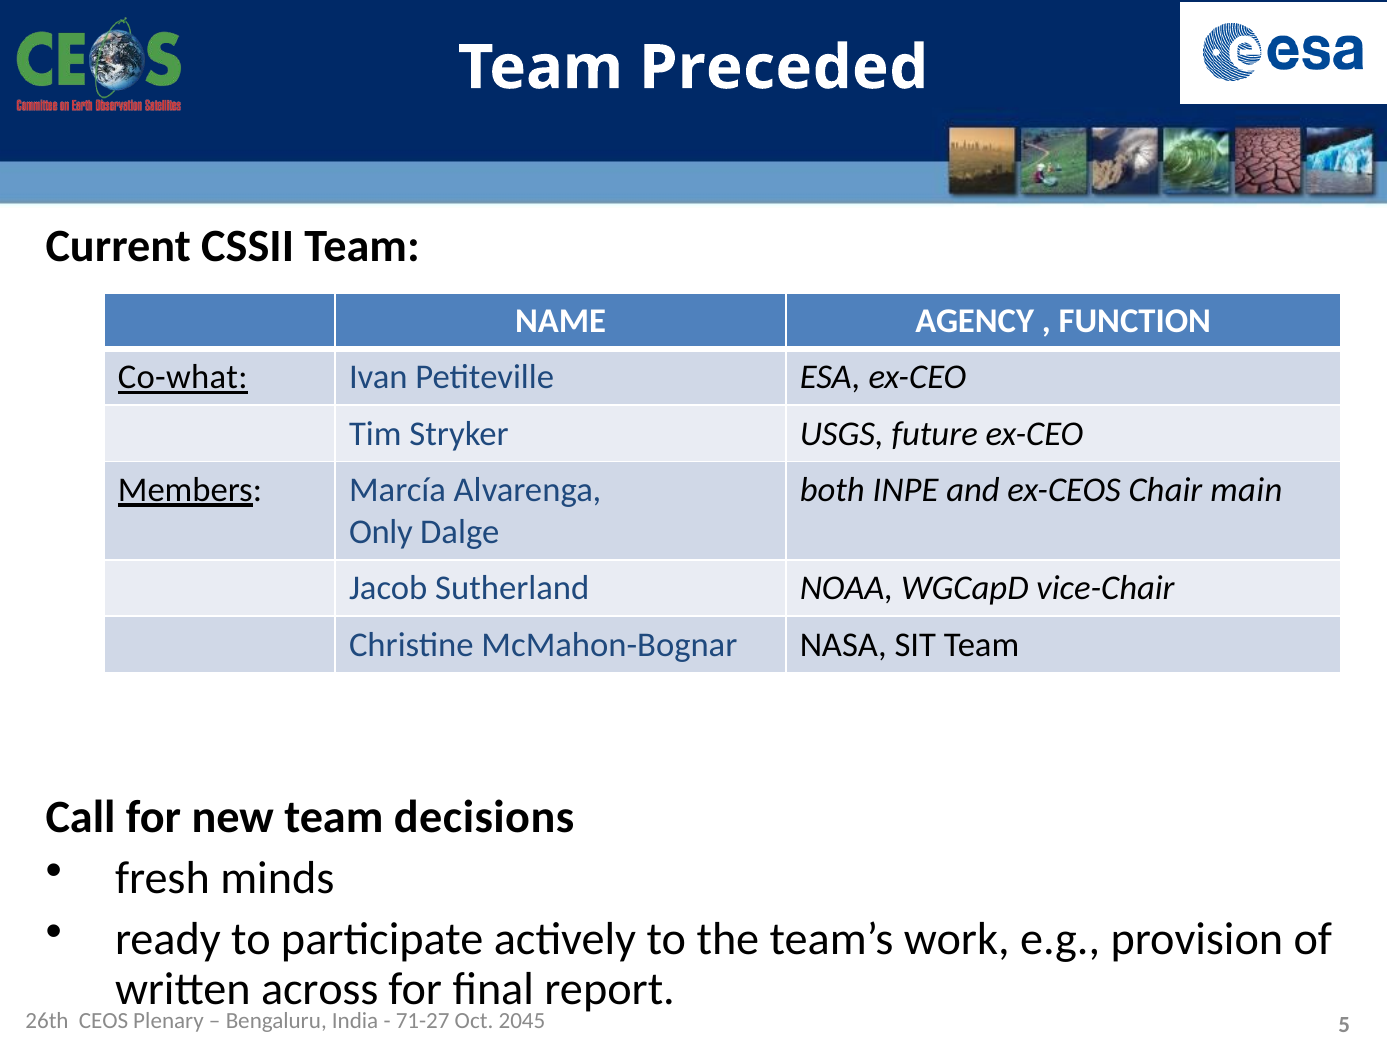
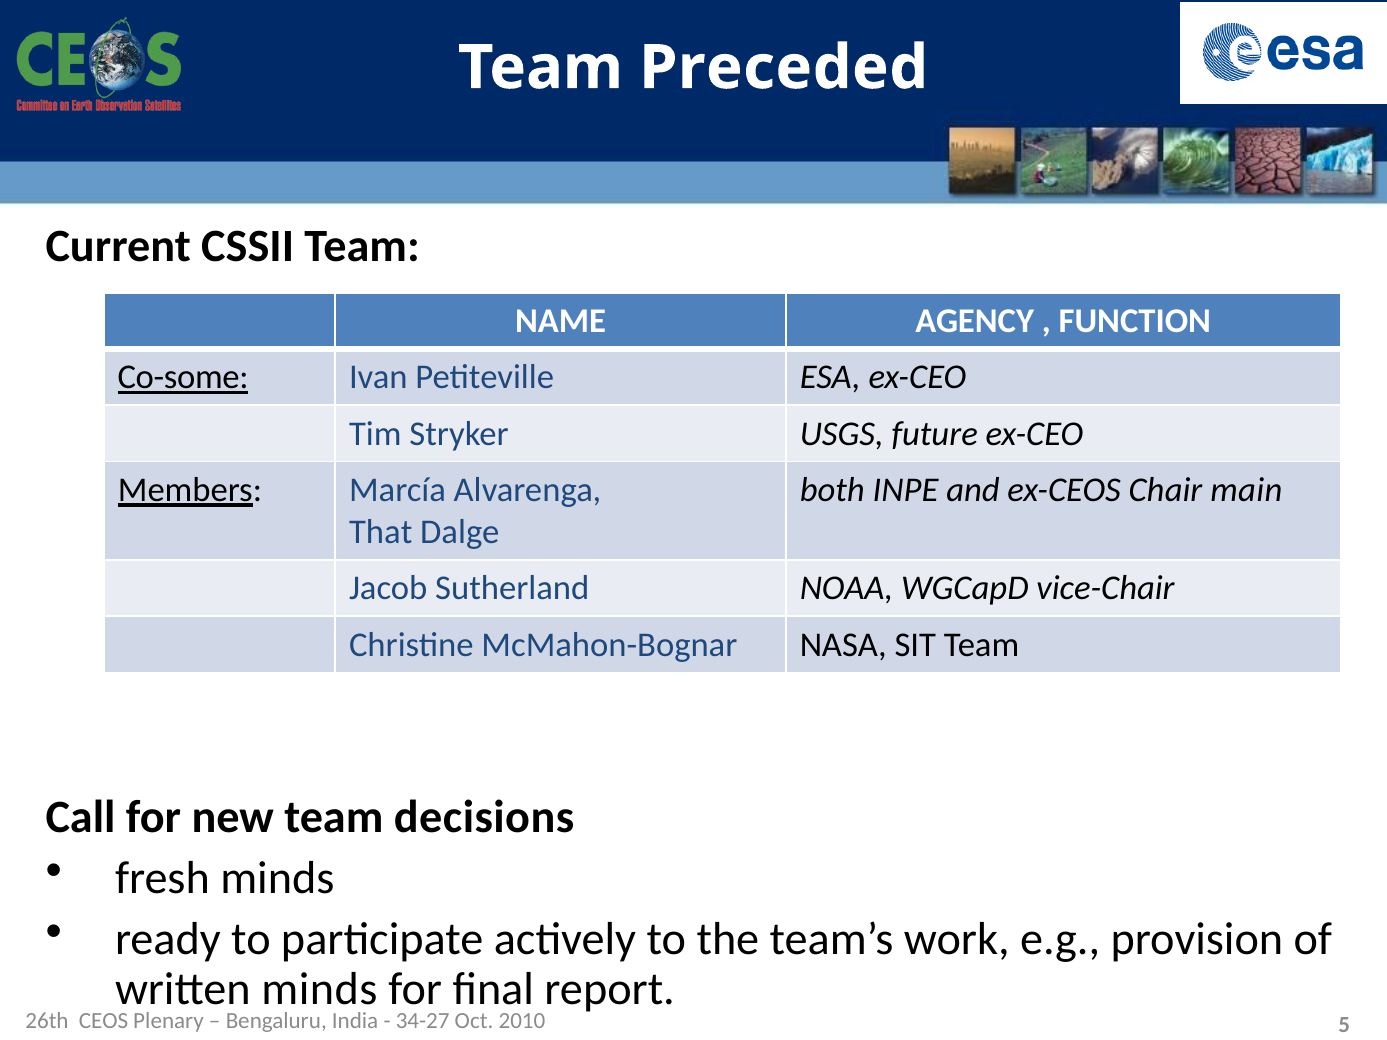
Co-what: Co-what -> Co-some
Only: Only -> That
written across: across -> minds
71-27: 71-27 -> 34-27
2045: 2045 -> 2010
